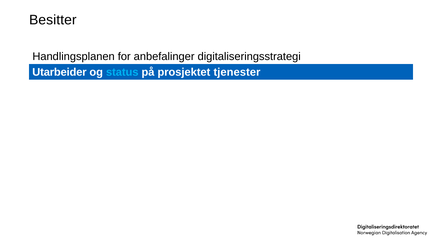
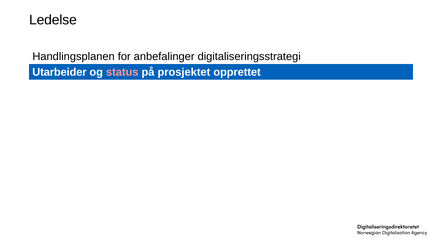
Besitter: Besitter -> Ledelse
status colour: light blue -> pink
tjenester: tjenester -> opprettet
